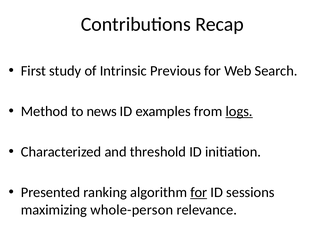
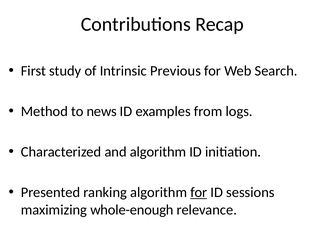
logs underline: present -> none
and threshold: threshold -> algorithm
whole-person: whole-person -> whole-enough
